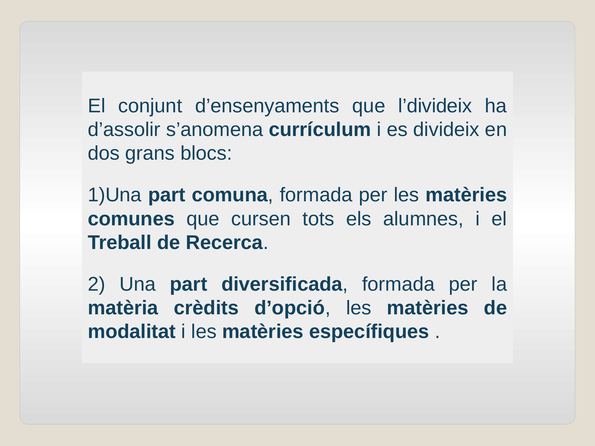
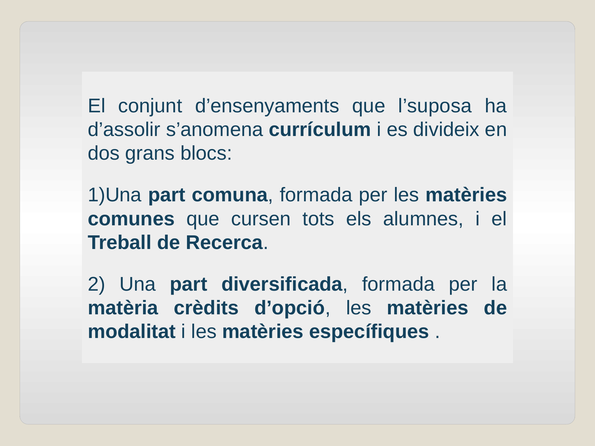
l’divideix: l’divideix -> l’suposa
